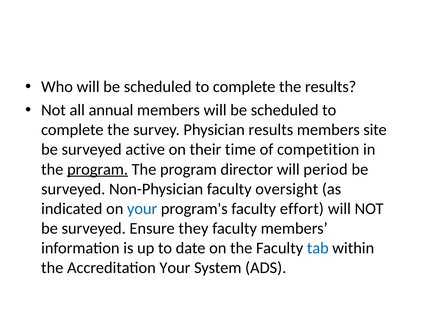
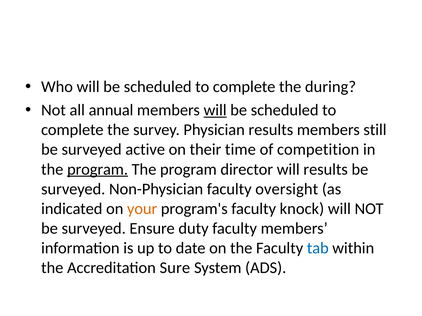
the results: results -> during
will at (215, 110) underline: none -> present
site: site -> still
will period: period -> results
your at (142, 209) colour: blue -> orange
effort: effort -> knock
they: they -> duty
Accreditation Your: Your -> Sure
